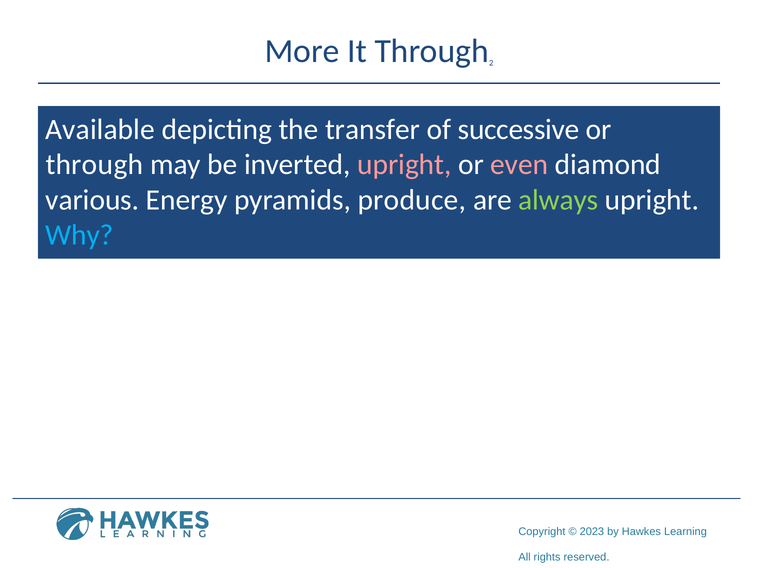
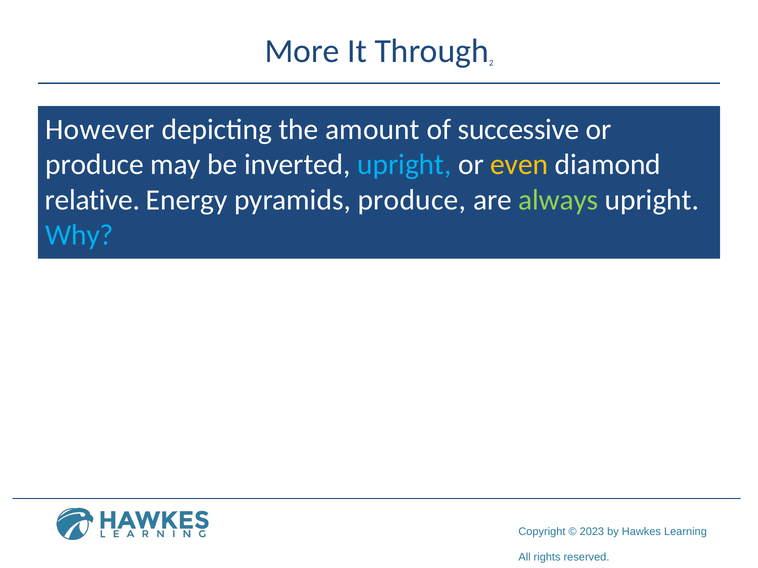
Available: Available -> However
transfer: transfer -> amount
through at (94, 165): through -> produce
upright at (404, 165) colour: pink -> light blue
even colour: pink -> yellow
various: various -> relative
